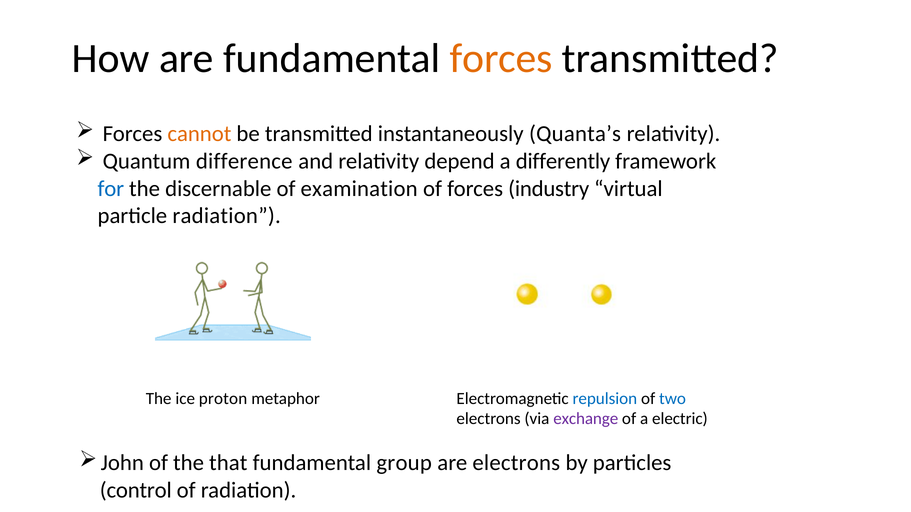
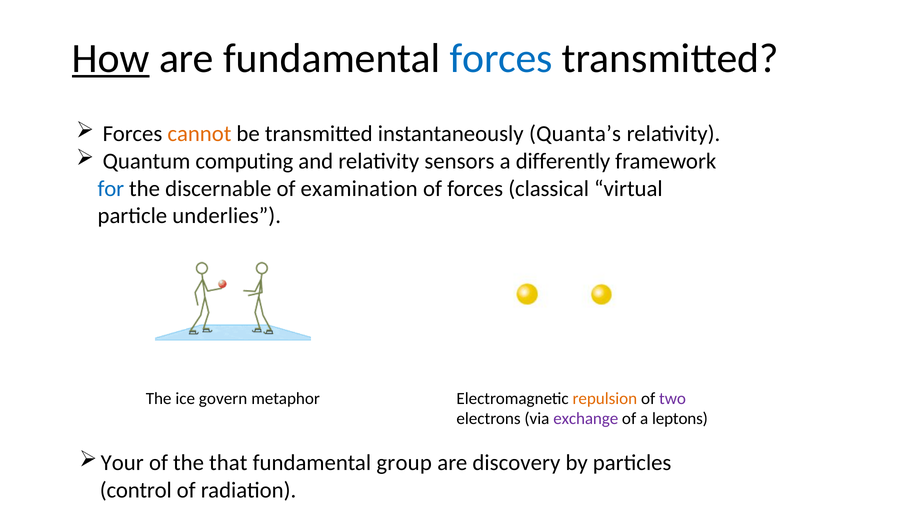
How underline: none -> present
forces at (501, 58) colour: orange -> blue
difference: difference -> computing
depend: depend -> sensors
industry: industry -> classical
particle radiation: radiation -> underlies
proton: proton -> govern
repulsion colour: blue -> orange
two colour: blue -> purple
electric: electric -> leptons
John: John -> Your
are electrons: electrons -> discovery
